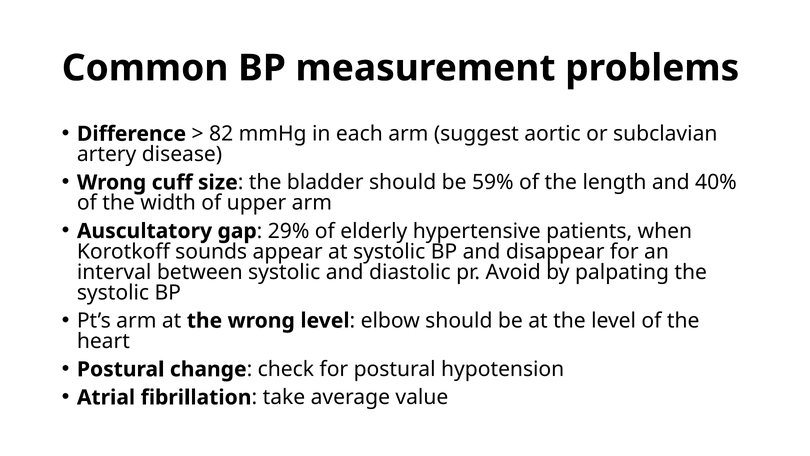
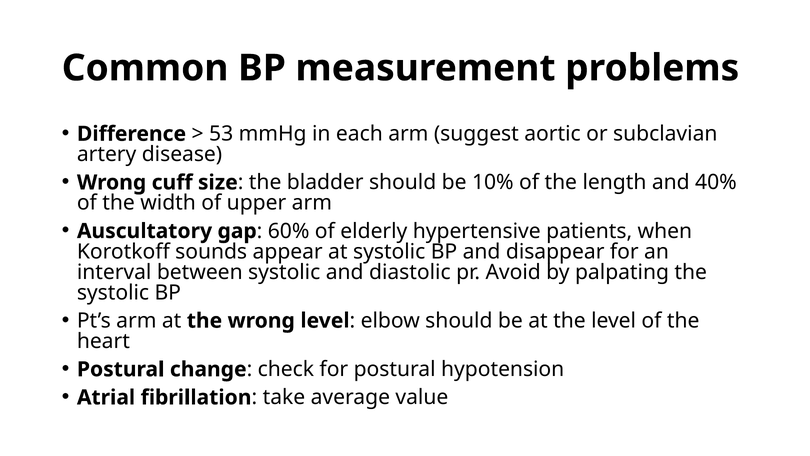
82: 82 -> 53
59%: 59% -> 10%
29%: 29% -> 60%
